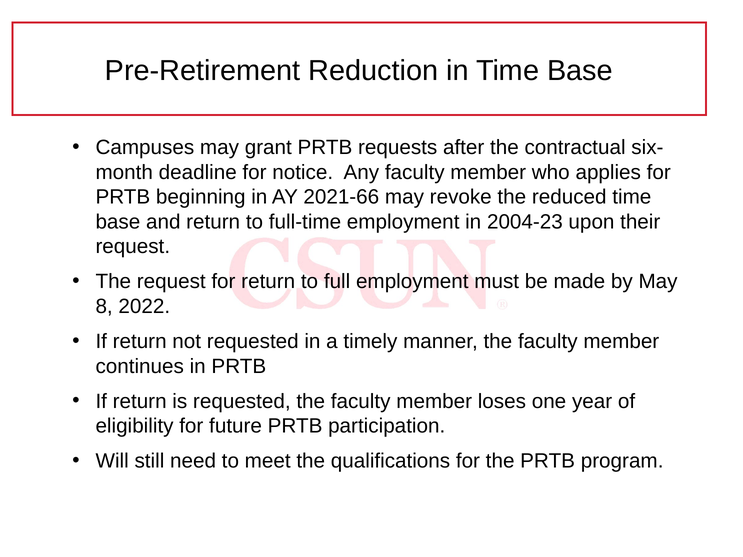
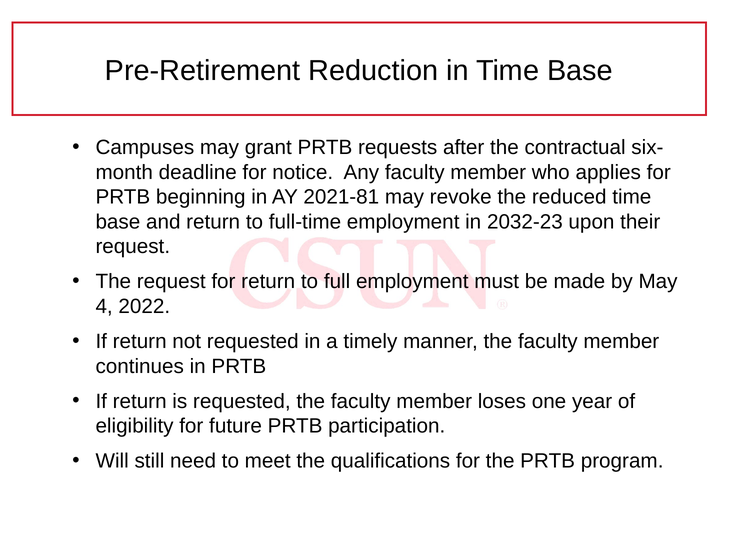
2021-66: 2021-66 -> 2021-81
2004-23: 2004-23 -> 2032-23
8: 8 -> 4
